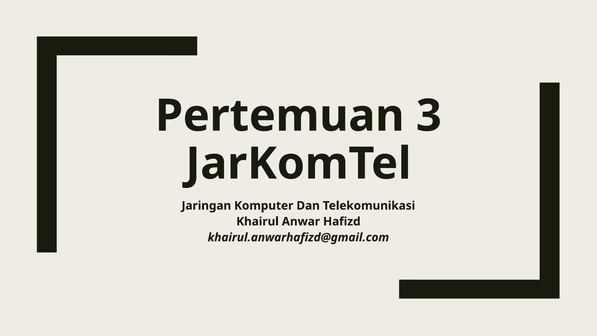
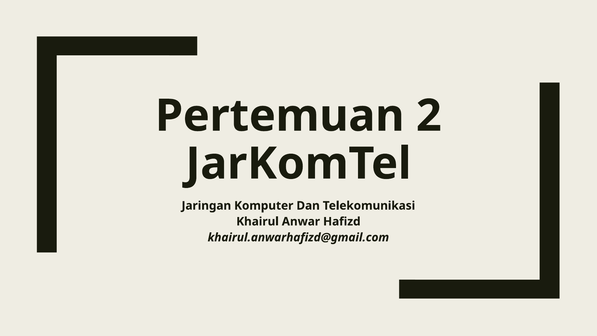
3: 3 -> 2
